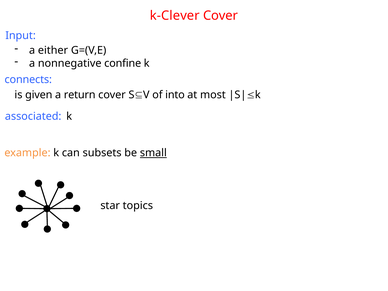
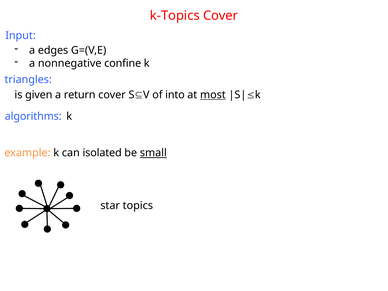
k-Clever: k-Clever -> k-Topics
either: either -> edges
connects: connects -> triangles
most underline: none -> present
associated: associated -> algorithms
subsets: subsets -> isolated
